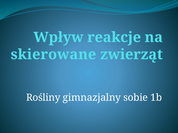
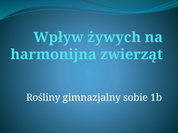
reakcje: reakcje -> żywych
skierowane: skierowane -> harmonijna
